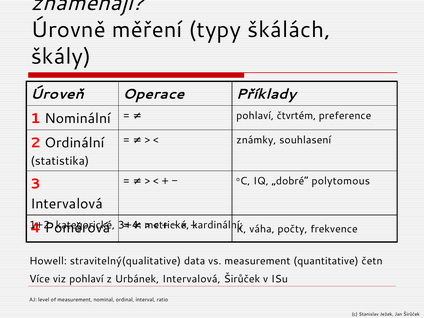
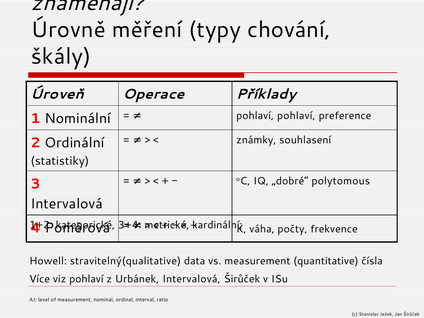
škálách: škálách -> chování
pohlaví čtvrtém: čtvrtém -> pohlaví
statistika: statistika -> statistiky
četn: četn -> čísla
